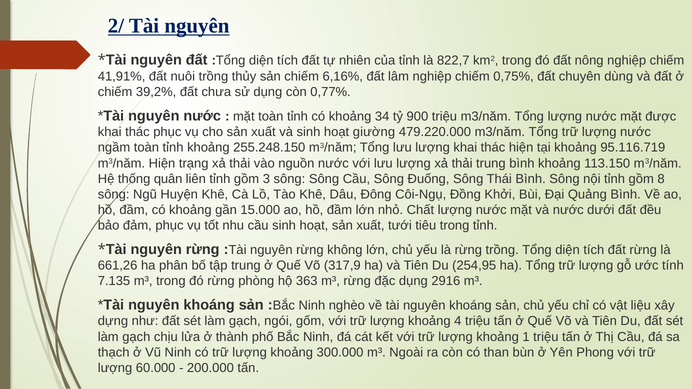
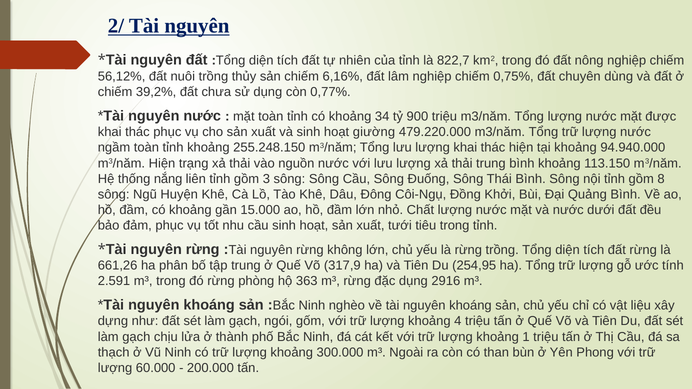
41,91%: 41,91% -> 56,12%
95.116.719: 95.116.719 -> 94.940.000
quân: quân -> nắng
7.135: 7.135 -> 2.591
